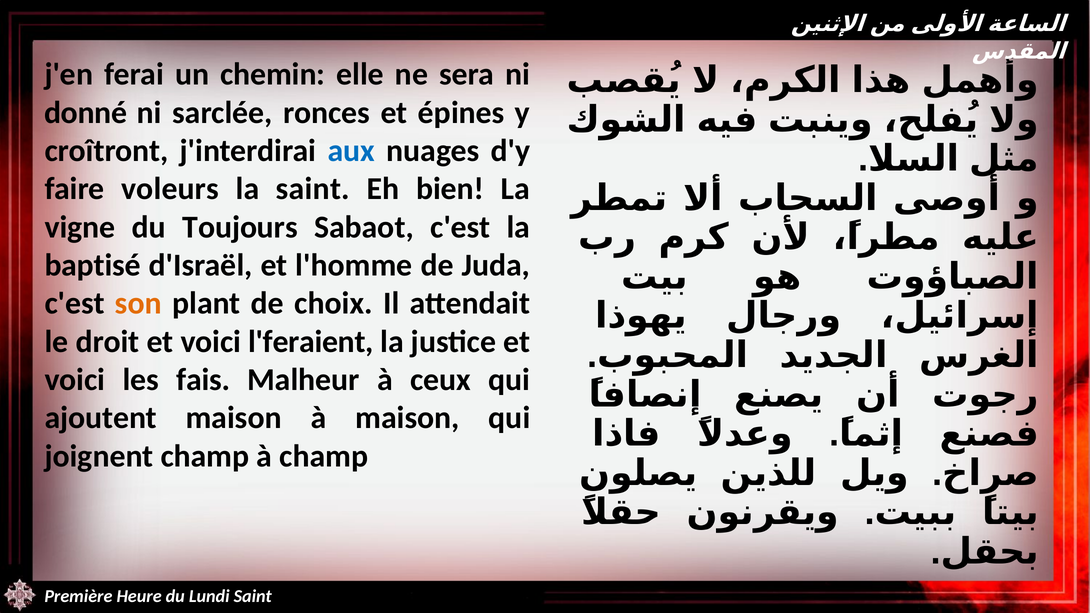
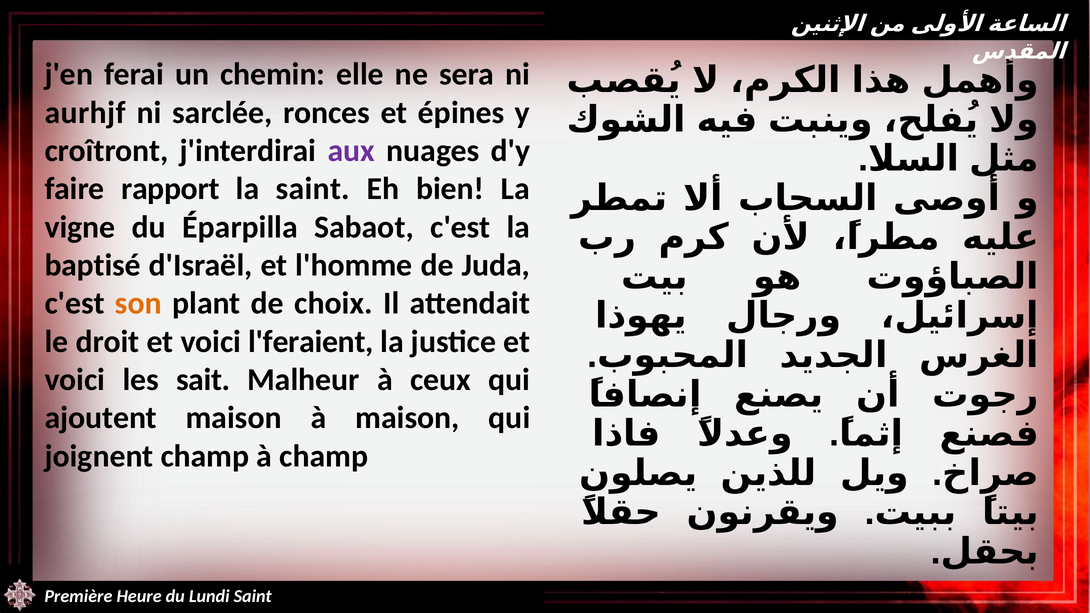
donné: donné -> aurhjf
aux colour: blue -> purple
voleurs: voleurs -> rapport
Toujours: Toujours -> Éparpilla
fais: fais -> sait
